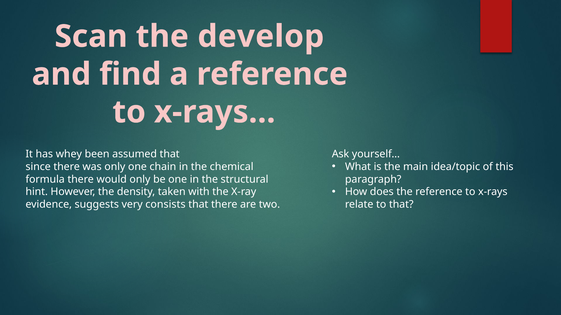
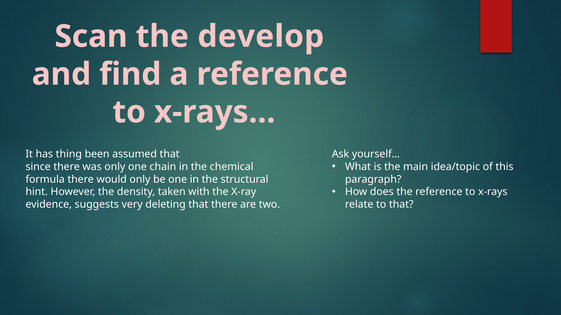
whey: whey -> thing
consists: consists -> deleting
